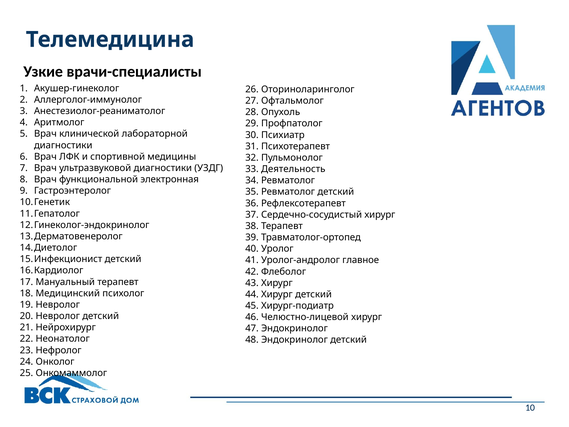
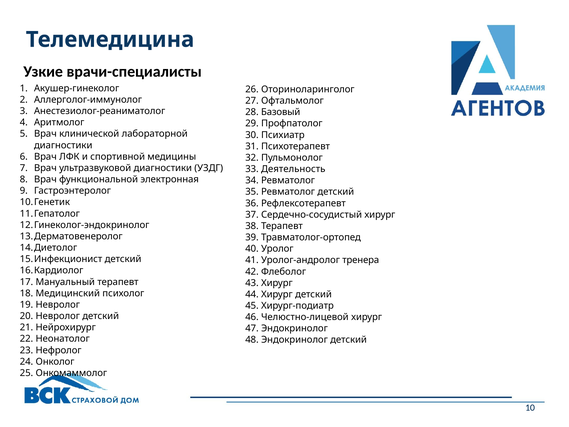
Опухоль: Опухоль -> Базовый
главное: главное -> тренера
